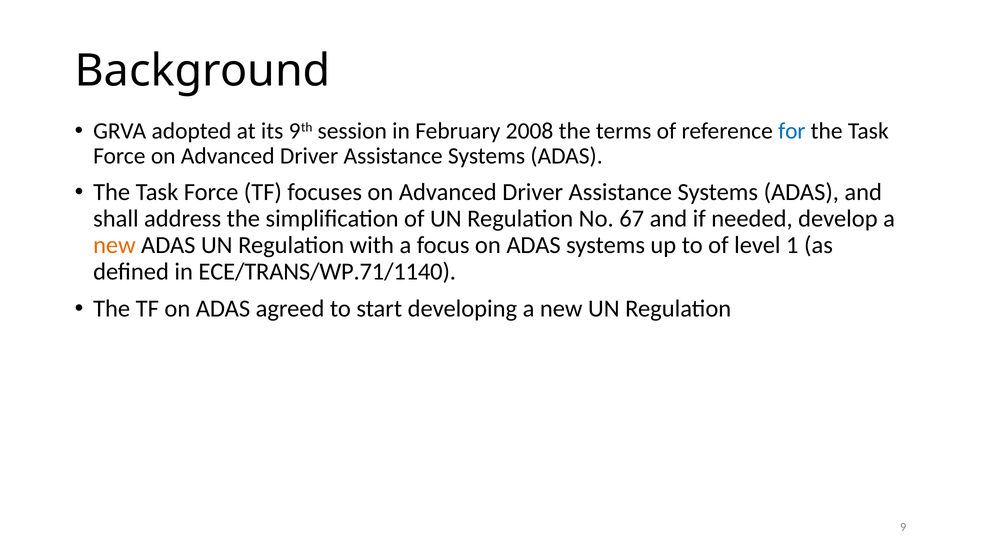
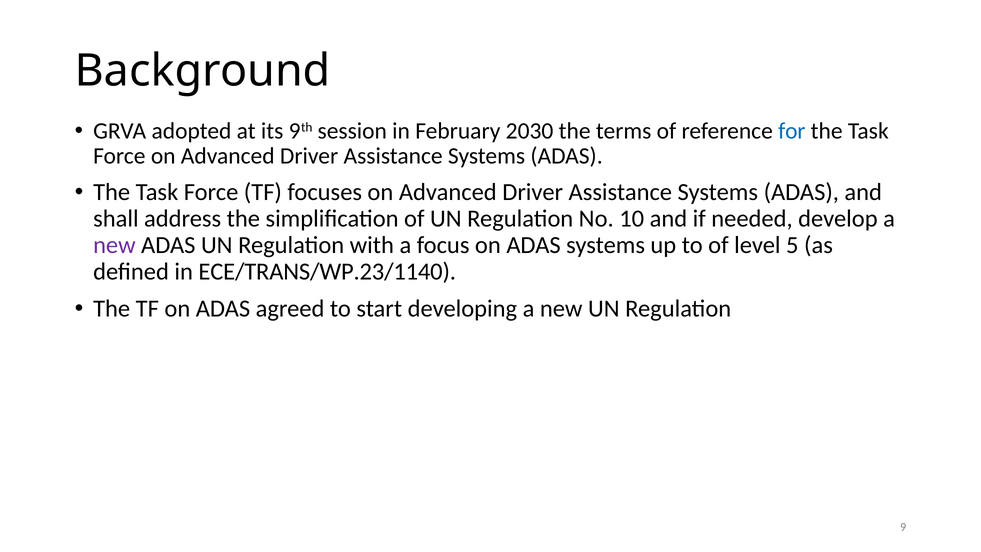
2008: 2008 -> 2030
67: 67 -> 10
new at (114, 245) colour: orange -> purple
1: 1 -> 5
ECE/TRANS/WP.71/1140: ECE/TRANS/WP.71/1140 -> ECE/TRANS/WP.23/1140
